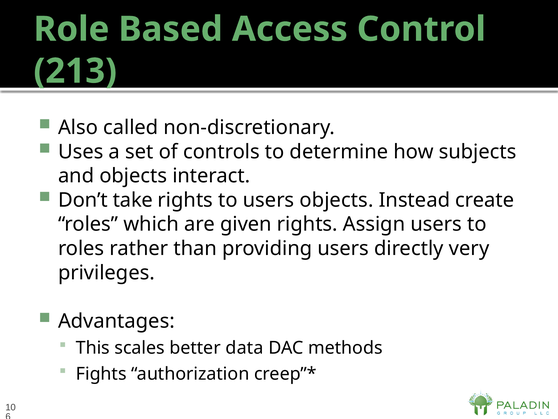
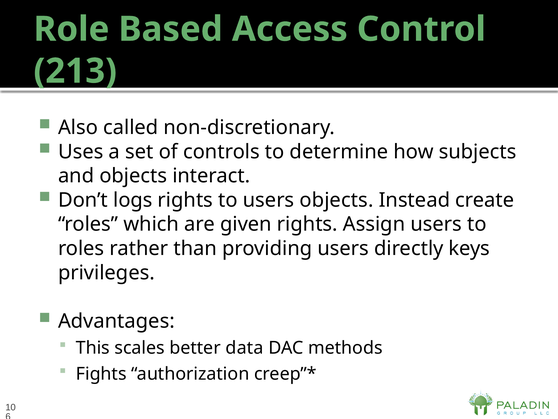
take: take -> logs
very: very -> keys
